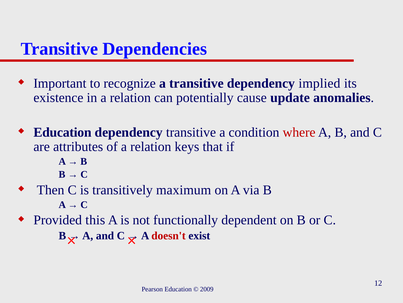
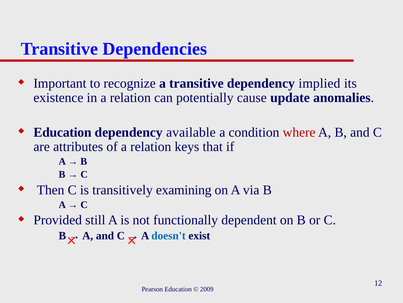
dependency transitive: transitive -> available
maximum: maximum -> examining
this: this -> still
doesn't colour: red -> blue
